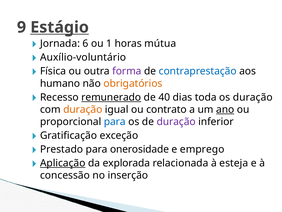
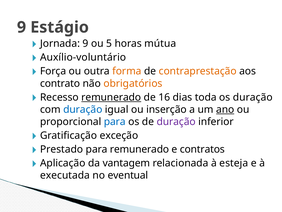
Estágio underline: present -> none
Jornada 6: 6 -> 9
1: 1 -> 5
Física: Física -> Força
forma colour: purple -> orange
contraprestação colour: blue -> orange
humano: humano -> contrato
40: 40 -> 16
duração at (83, 109) colour: orange -> blue
contrato: contrato -> inserção
para onerosidade: onerosidade -> remunerado
emprego: emprego -> contratos
Aplicação underline: present -> none
explorada: explorada -> vantagem
concessão: concessão -> executada
inserção: inserção -> eventual
